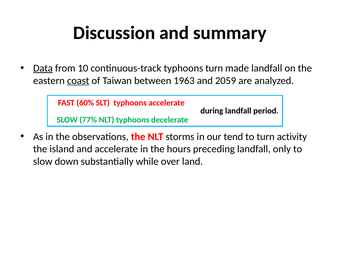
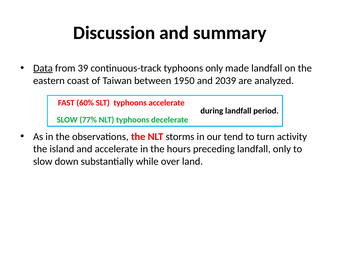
10: 10 -> 39
typhoons turn: turn -> only
coast underline: present -> none
1963: 1963 -> 1950
2059: 2059 -> 2039
